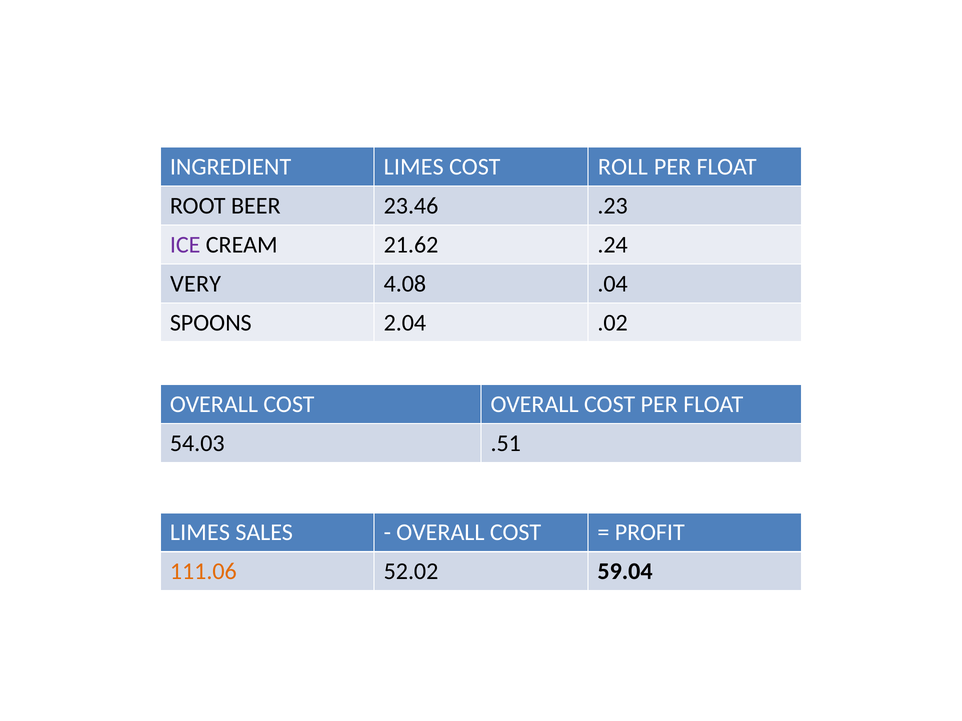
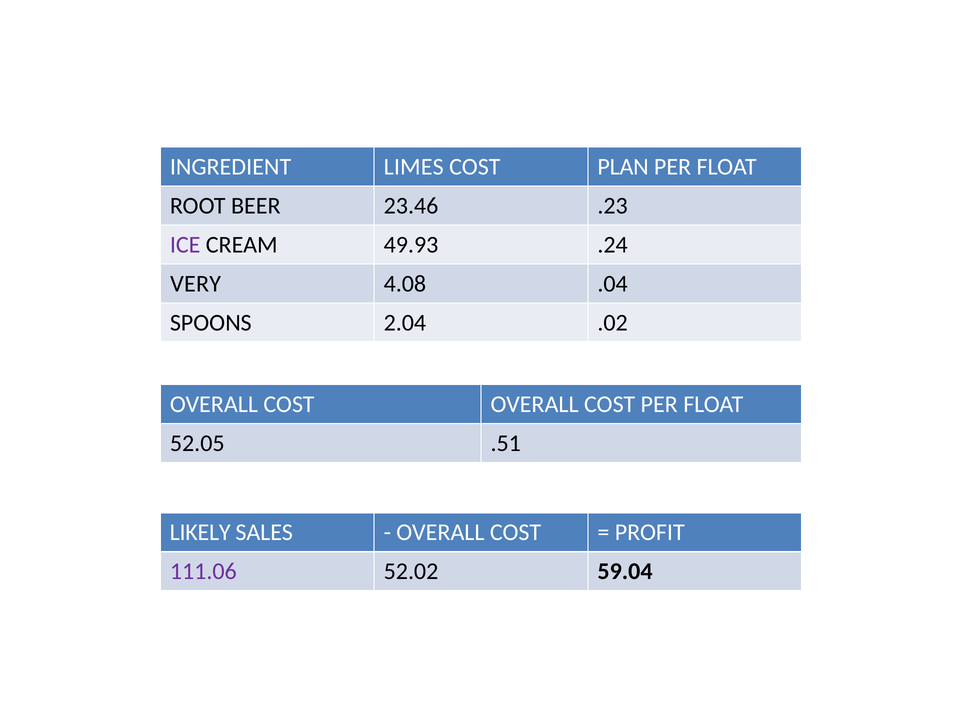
ROLL: ROLL -> PLAN
21.62: 21.62 -> 49.93
54.03: 54.03 -> 52.05
LIMES at (200, 533): LIMES -> LIKELY
111.06 colour: orange -> purple
